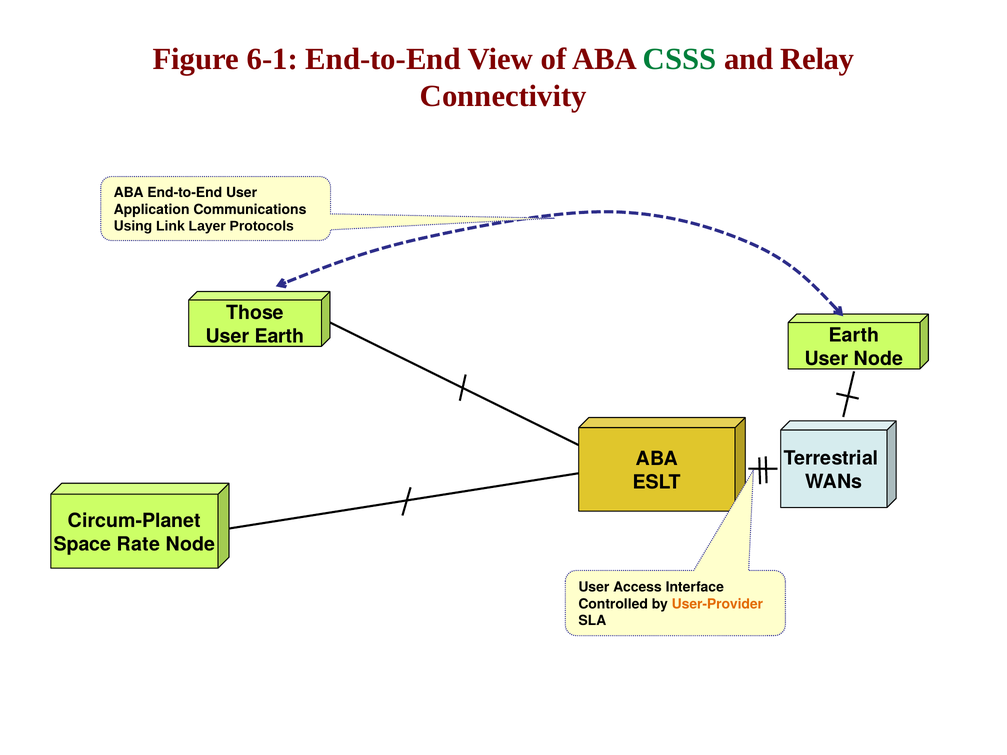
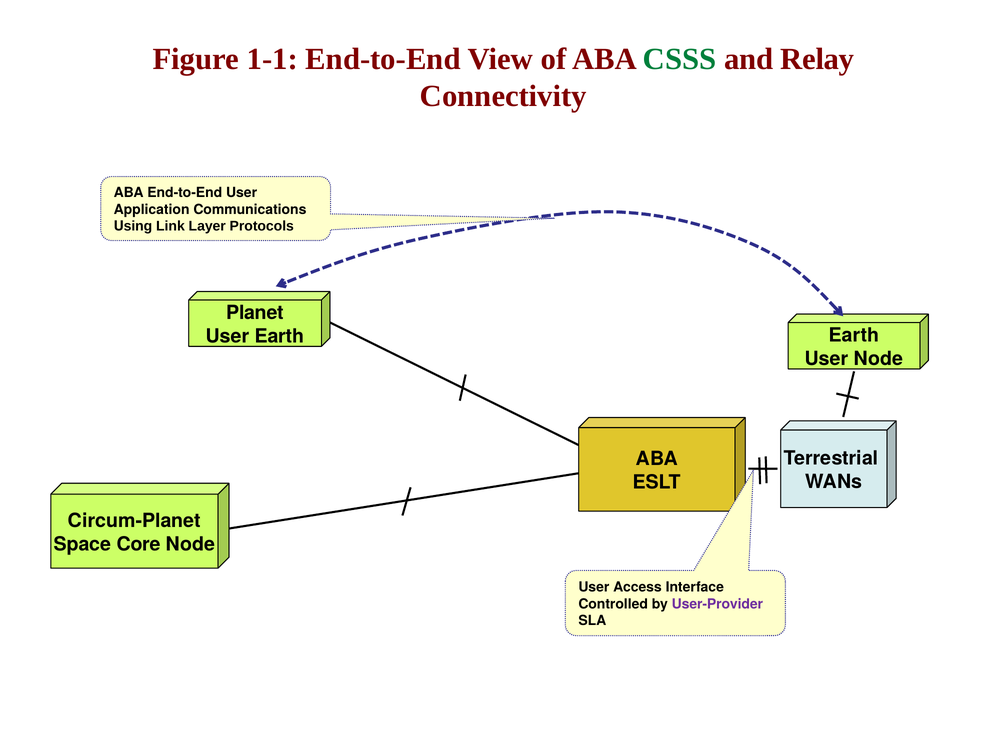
6-1: 6-1 -> 1-1
Those: Those -> Planet
Rate: Rate -> Core
User-Provider colour: orange -> purple
